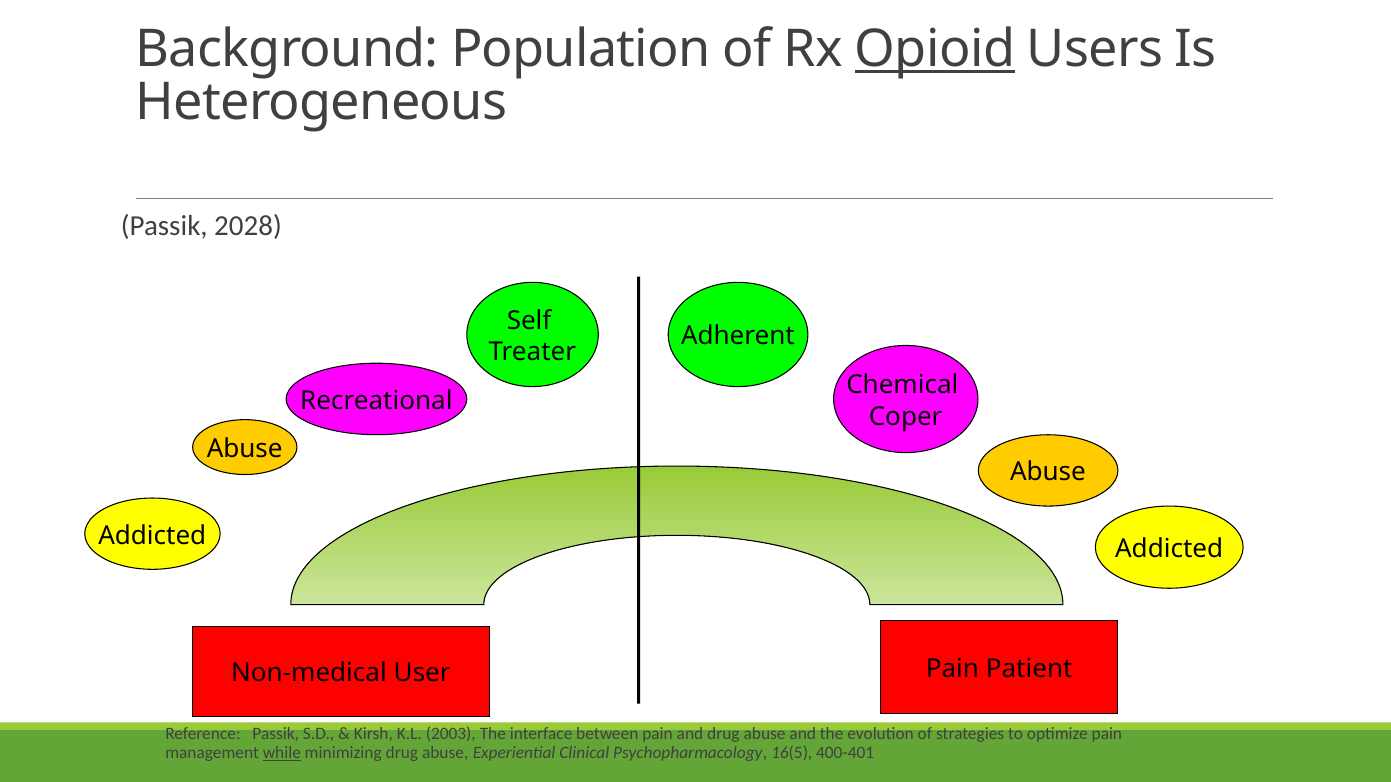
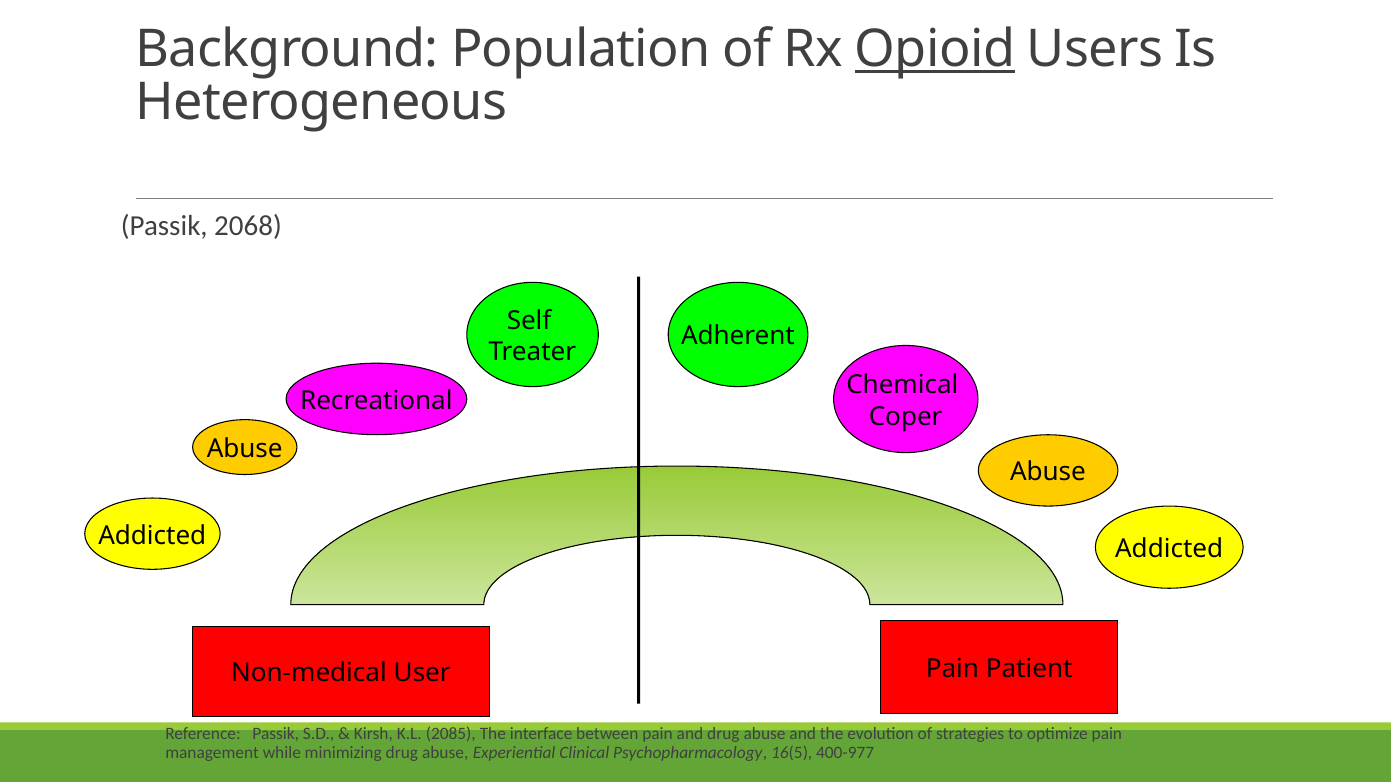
2028: 2028 -> 2068
2003: 2003 -> 2085
while underline: present -> none
400-401: 400-401 -> 400-977
